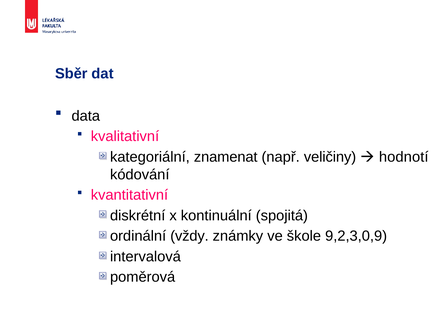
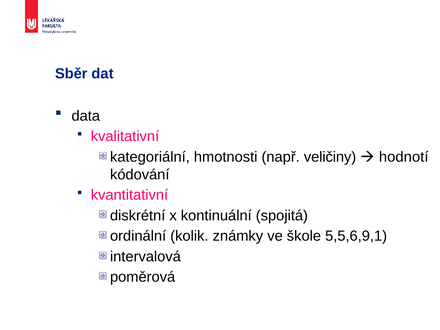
znamenat: znamenat -> hmotnosti
vždy: vždy -> kolik
9,2,3,0,9: 9,2,3,0,9 -> 5,5,6,9,1
